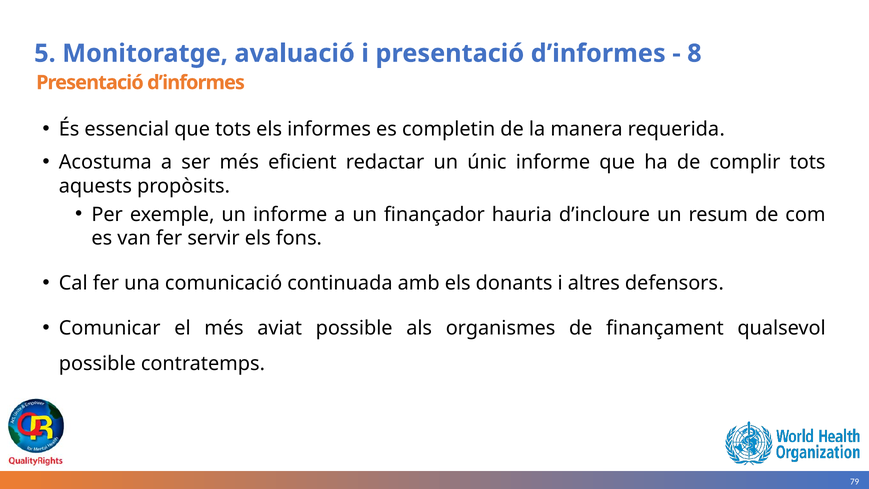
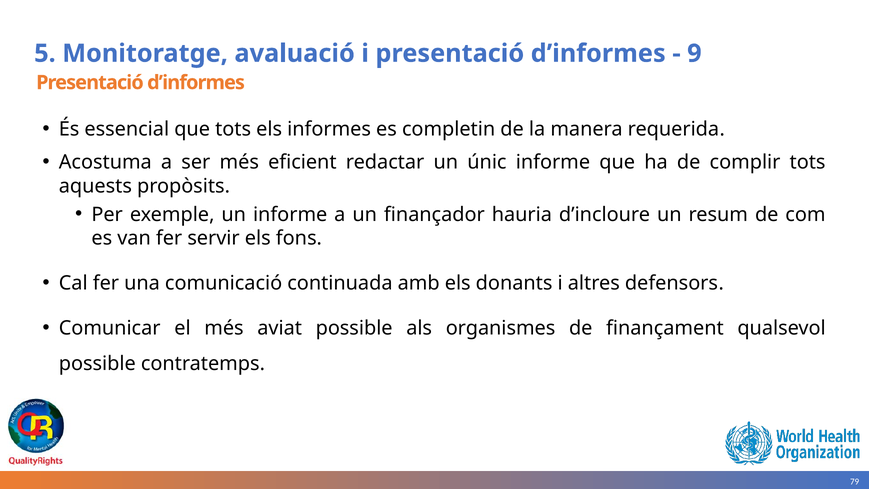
8: 8 -> 9
